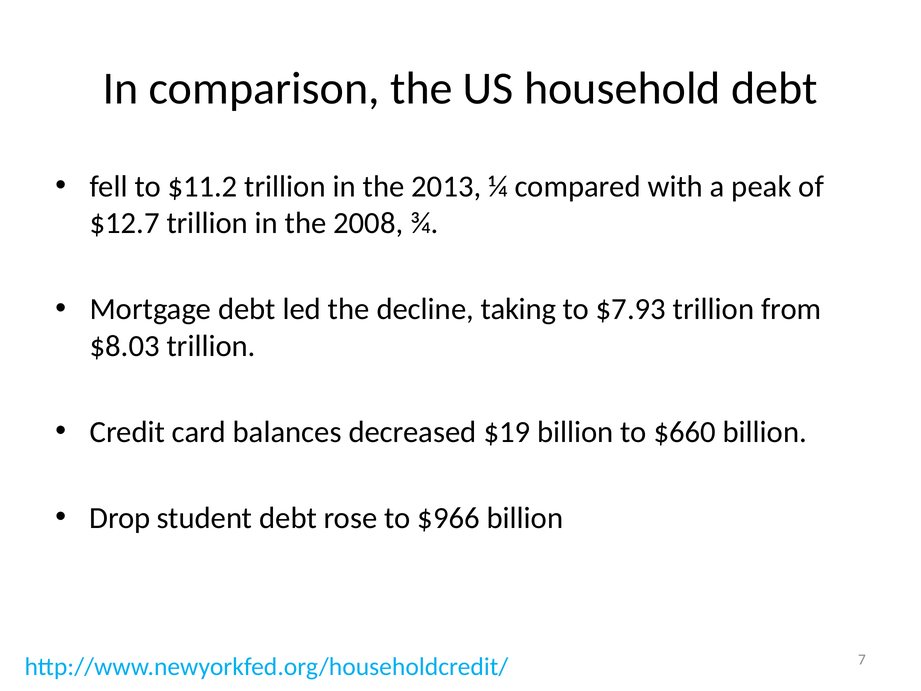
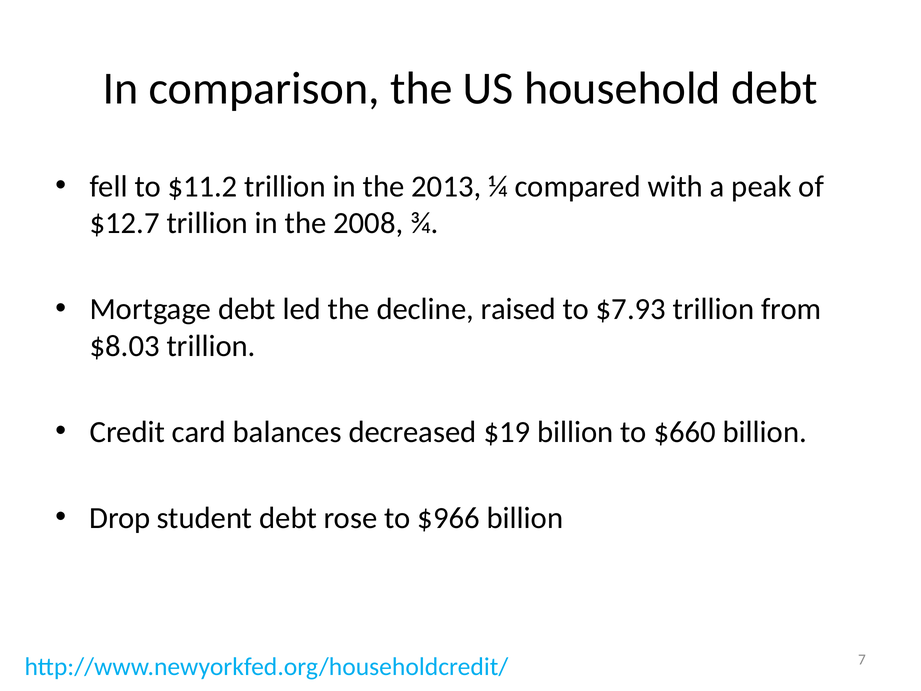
taking: taking -> raised
